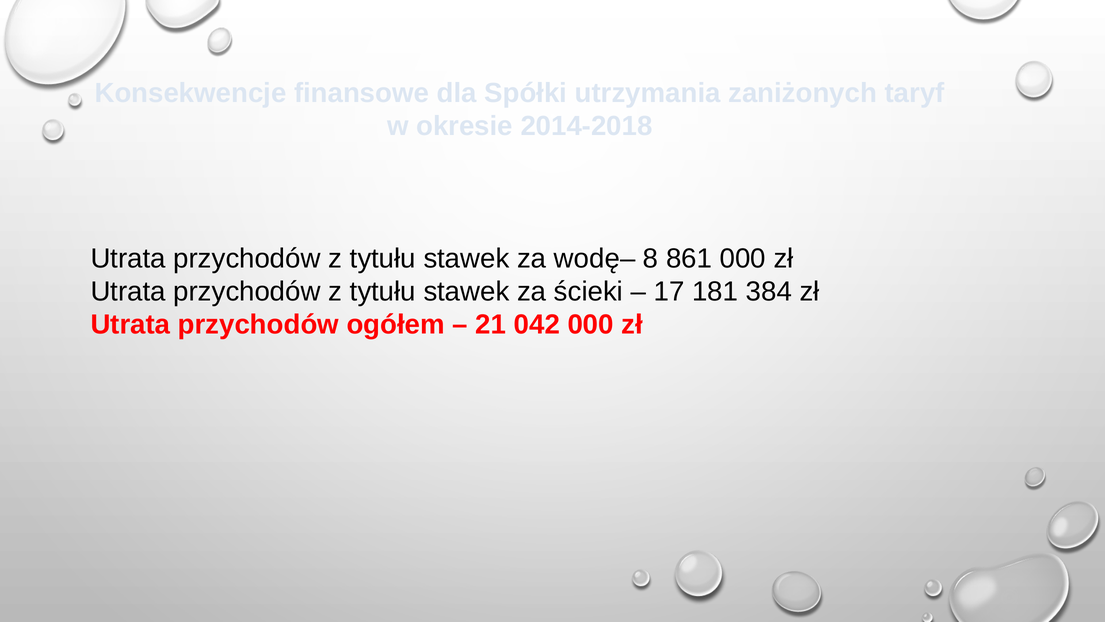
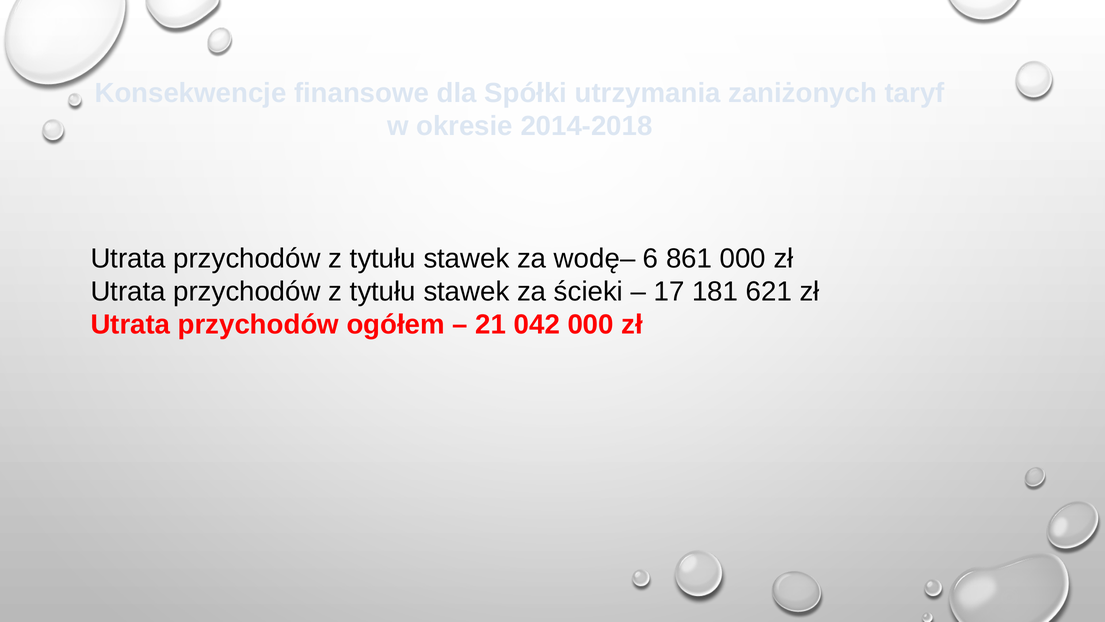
8: 8 -> 6
384: 384 -> 621
